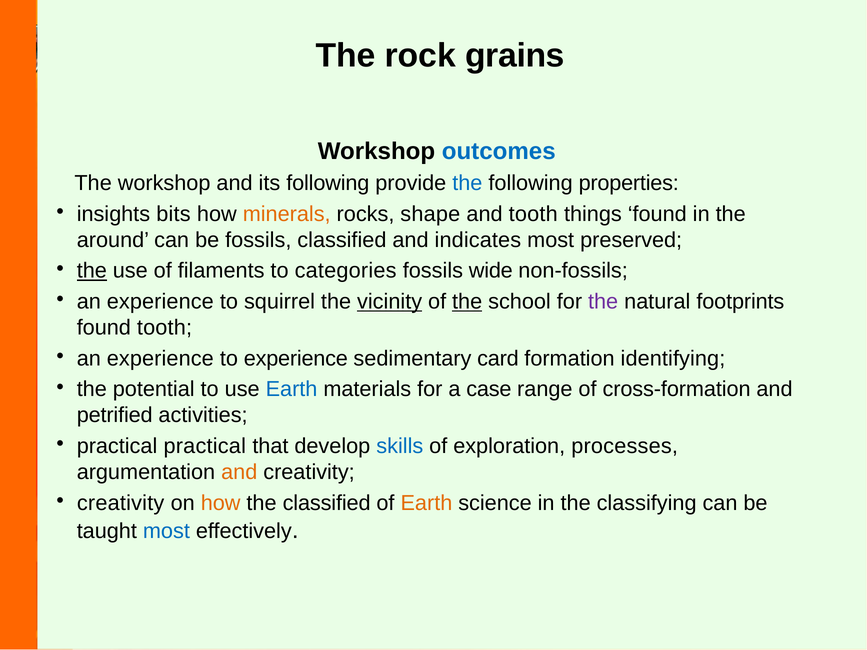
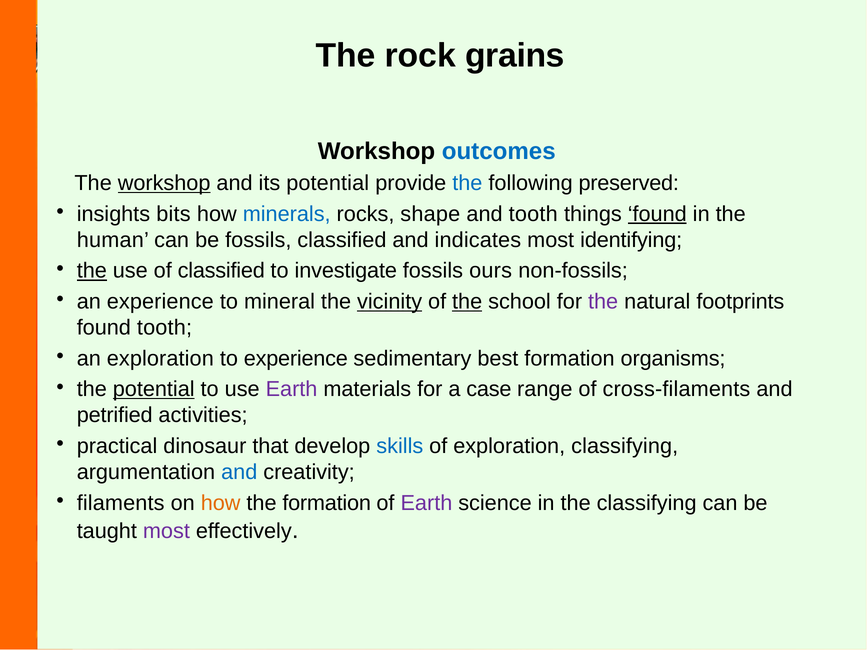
workshop at (164, 183) underline: none -> present
its following: following -> potential
properties: properties -> preserved
minerals colour: orange -> blue
found at (657, 214) underline: none -> present
around: around -> human
preserved: preserved -> identifying
of filaments: filaments -> classified
categories: categories -> investigate
wide: wide -> ours
squirrel: squirrel -> mineral
experience at (160, 359): experience -> exploration
card: card -> best
identifying: identifying -> organisms
potential at (154, 389) underline: none -> present
Earth at (292, 389) colour: blue -> purple
cross-formation: cross-formation -> cross-filaments
practical practical: practical -> dinosaur
exploration processes: processes -> classifying
and at (239, 472) colour: orange -> blue
creativity at (121, 503): creativity -> filaments
the classified: classified -> formation
Earth at (426, 503) colour: orange -> purple
most at (166, 532) colour: blue -> purple
